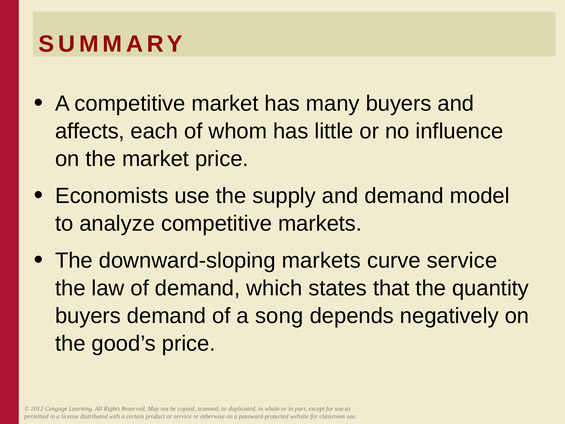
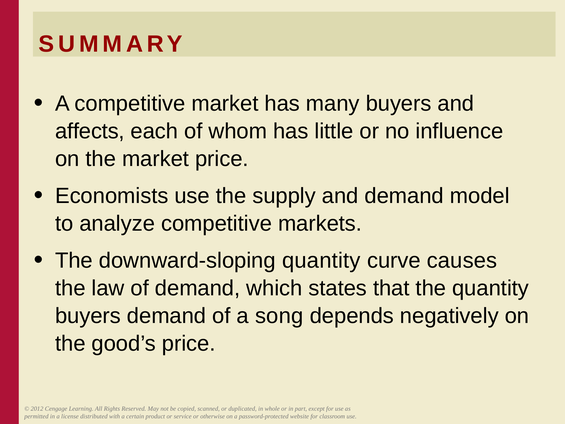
downward-sloping markets: markets -> quantity
curve service: service -> causes
